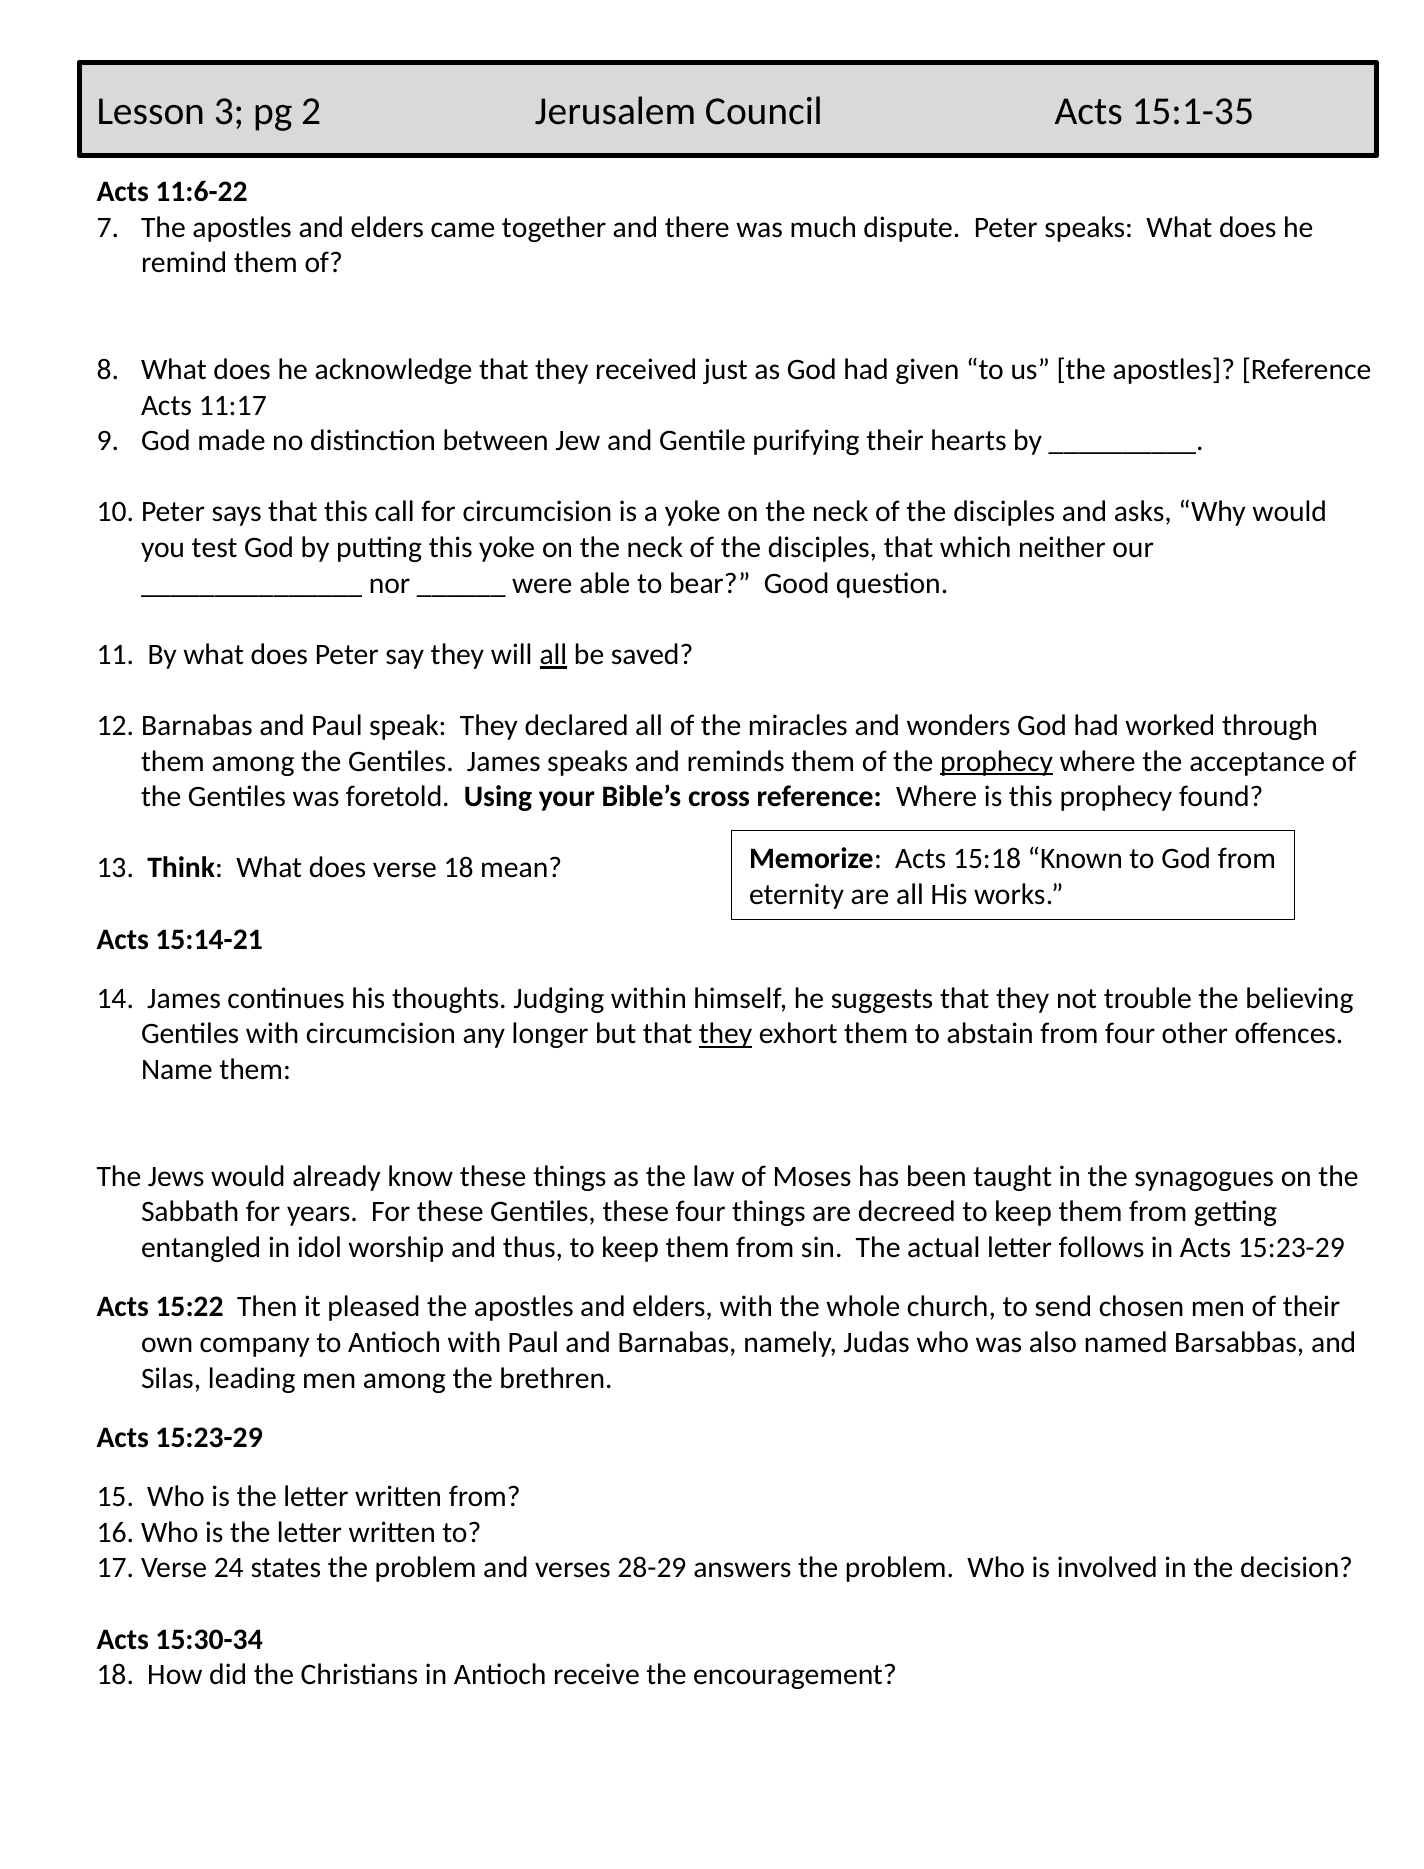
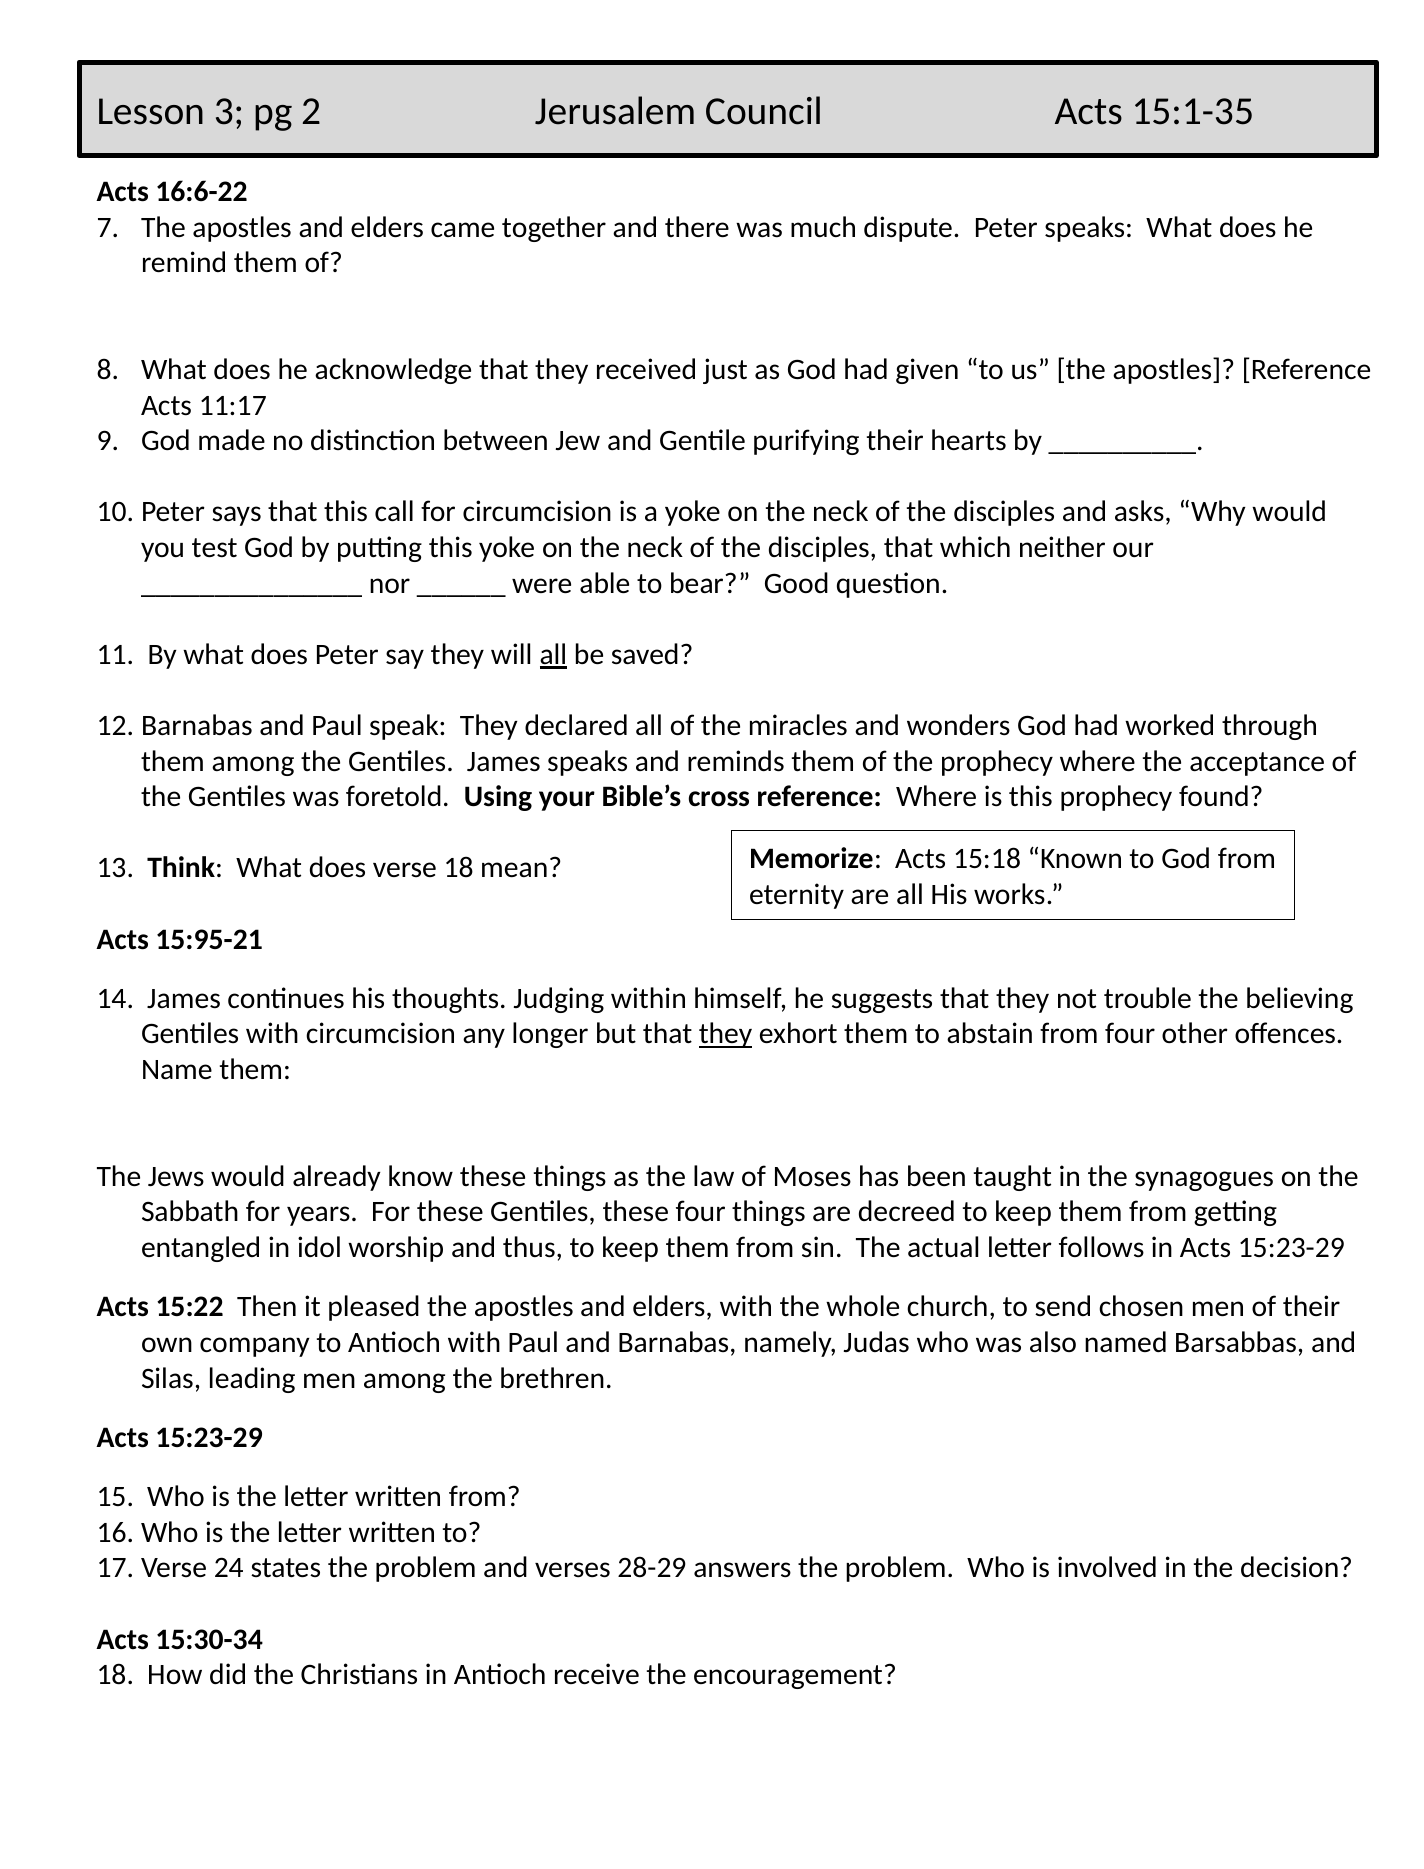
11:6-22: 11:6-22 -> 16:6-22
prophecy at (996, 761) underline: present -> none
15:14-21: 15:14-21 -> 15:95-21
